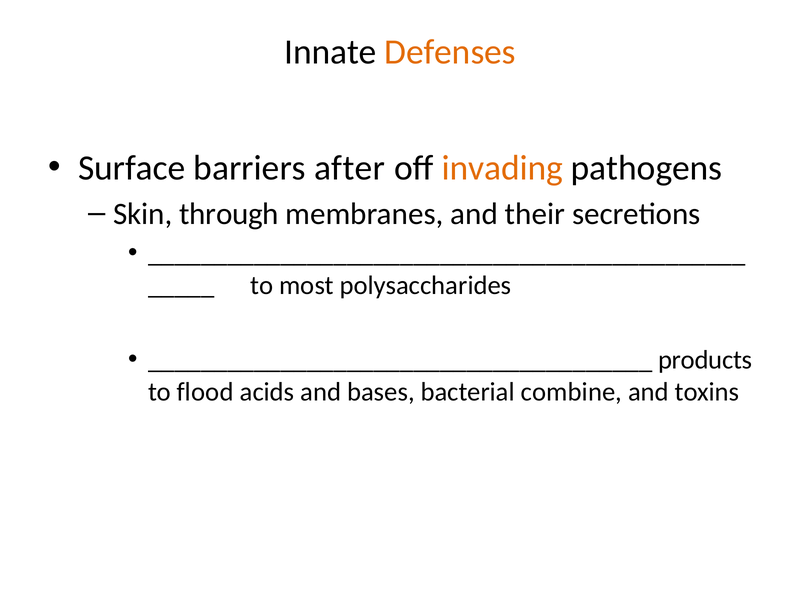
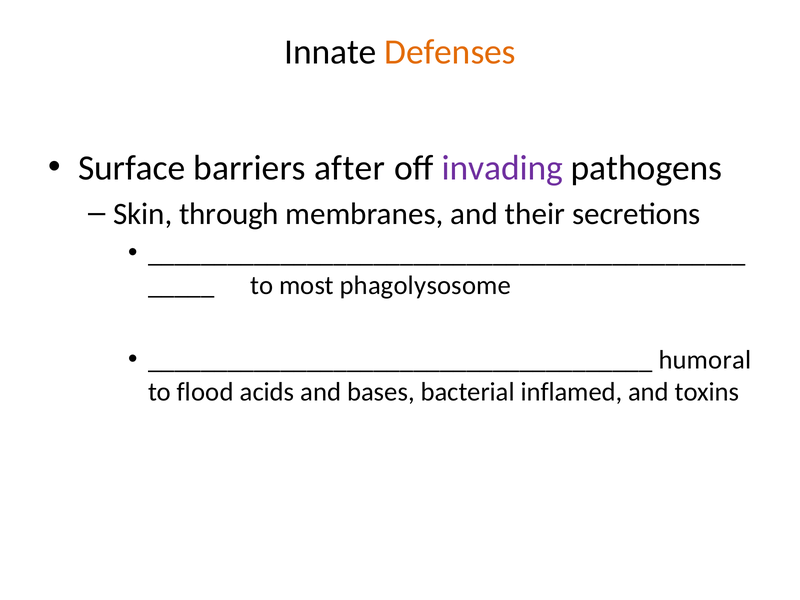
invading colour: orange -> purple
polysaccharides: polysaccharides -> phagolysosome
products: products -> humoral
combine: combine -> inflamed
